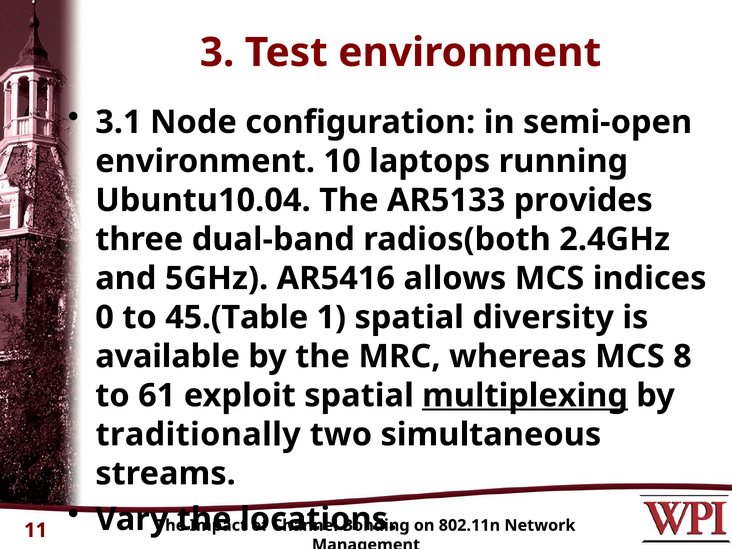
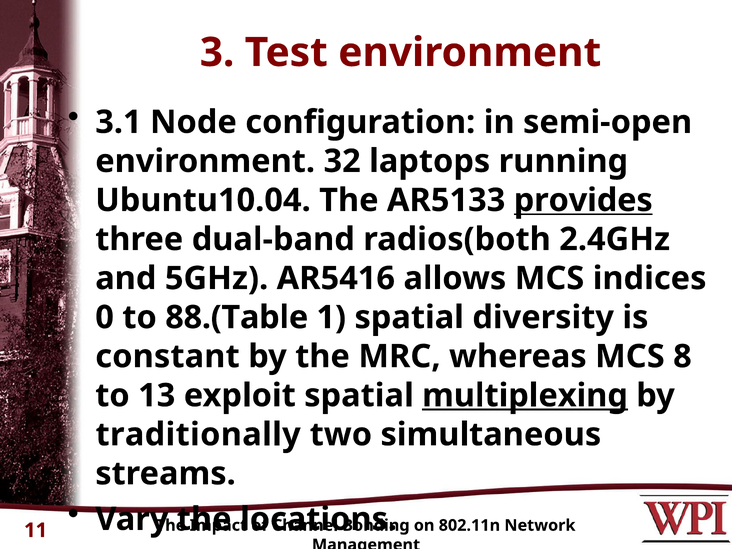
10: 10 -> 32
provides underline: none -> present
45.(Table: 45.(Table -> 88.(Table
available: available -> constant
61: 61 -> 13
